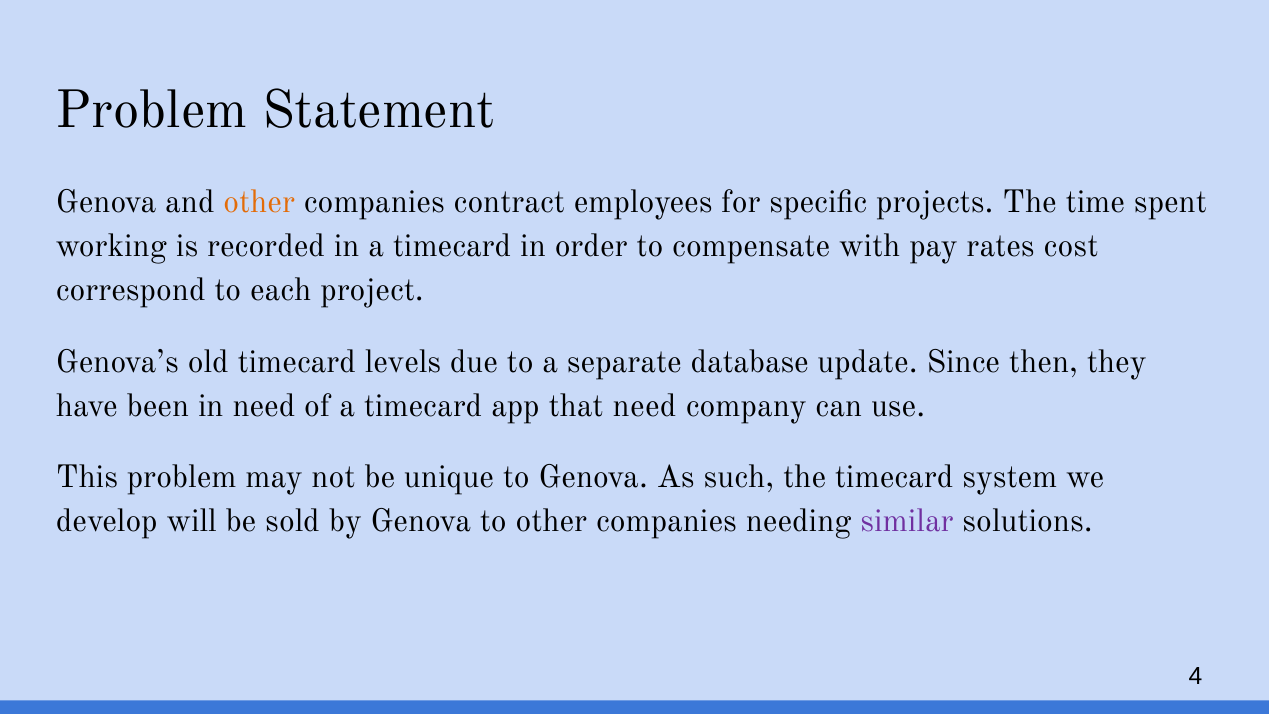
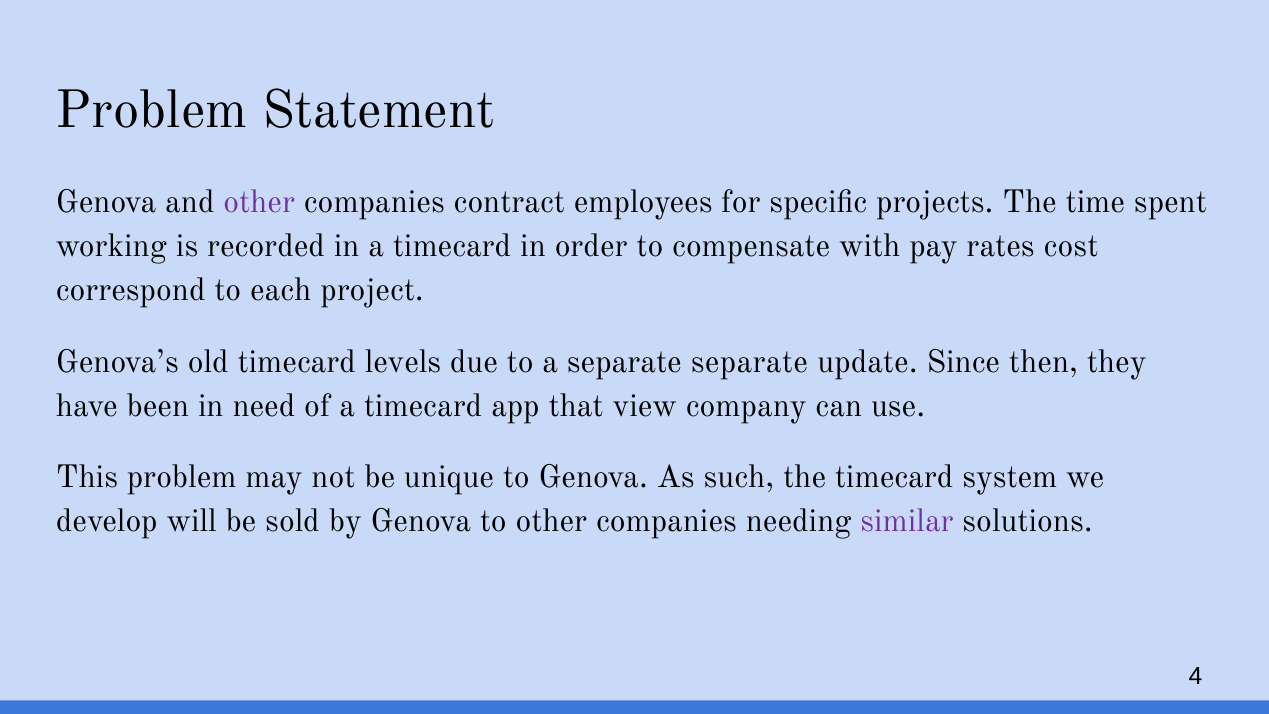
other at (259, 202) colour: orange -> purple
separate database: database -> separate
that need: need -> view
